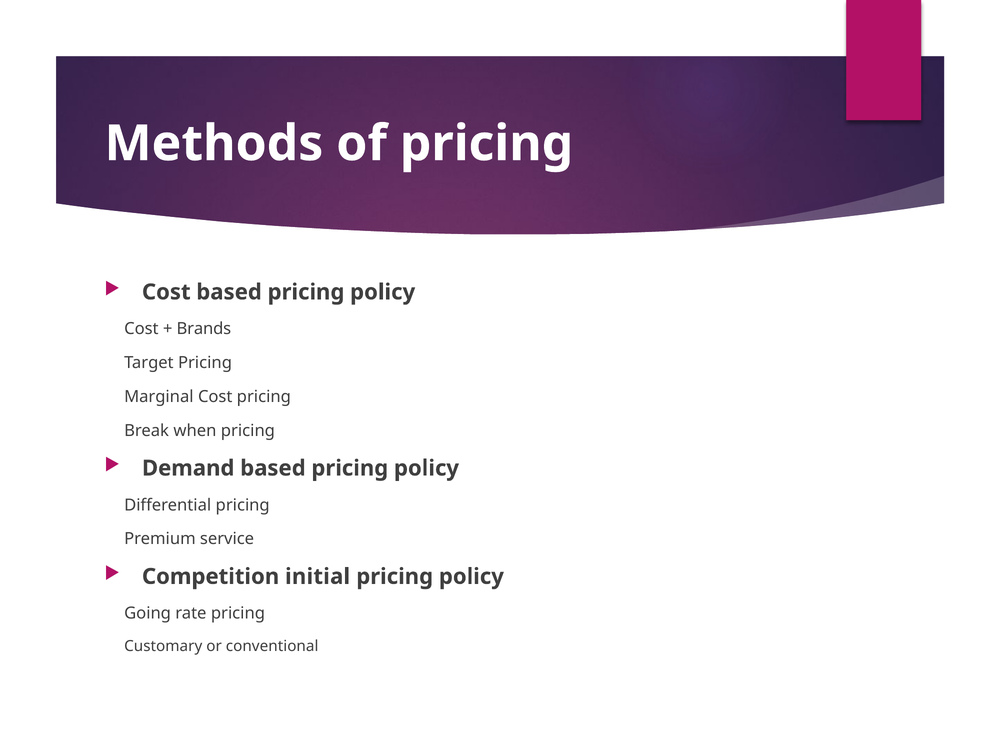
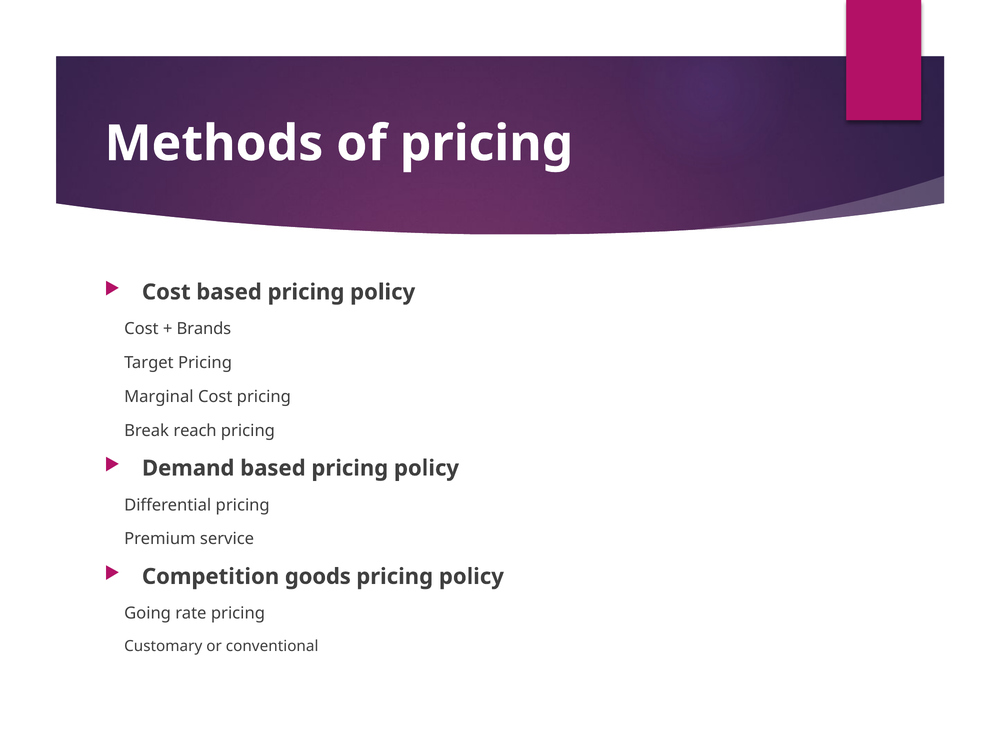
when: when -> reach
initial: initial -> goods
